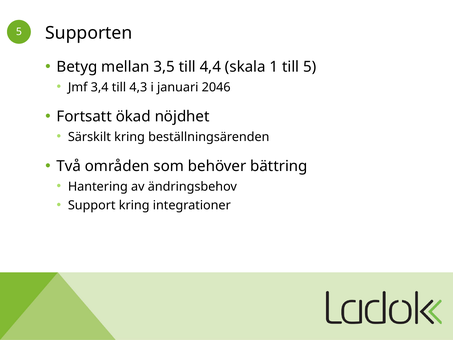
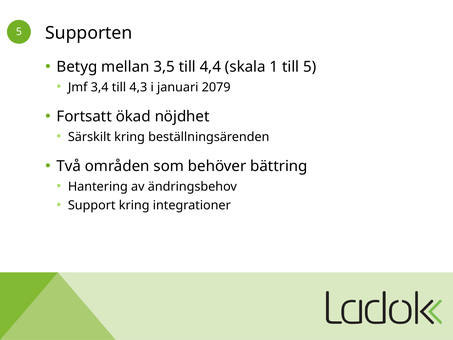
2046: 2046 -> 2079
